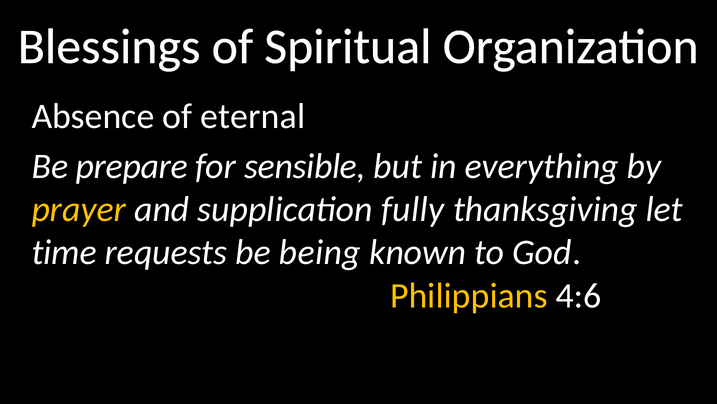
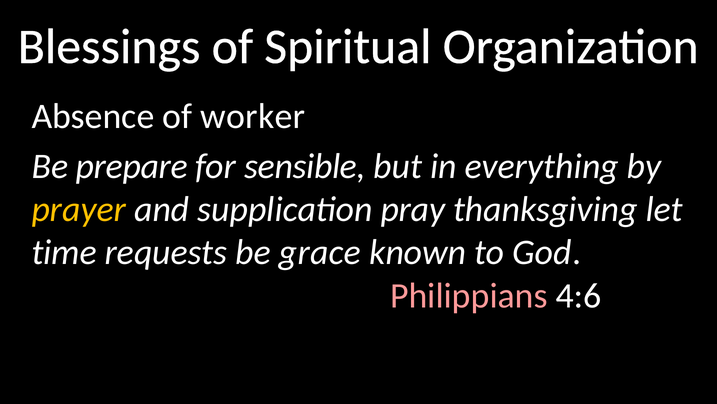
eternal: eternal -> worker
fully: fully -> pray
being: being -> grace
Philippians colour: yellow -> pink
